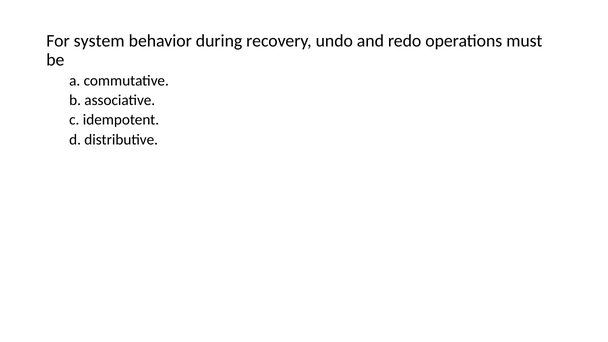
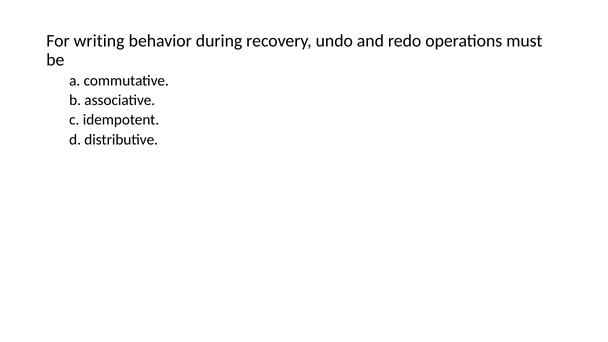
system: system -> writing
